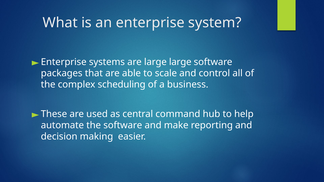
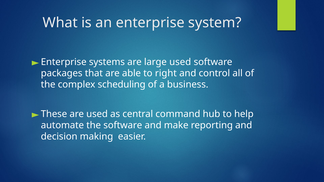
large large: large -> used
scale: scale -> right
